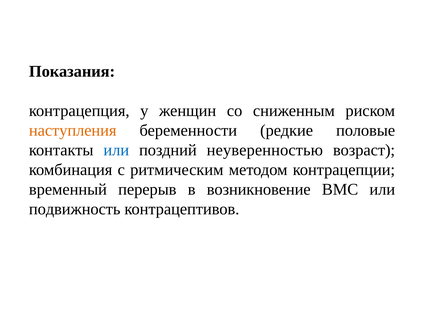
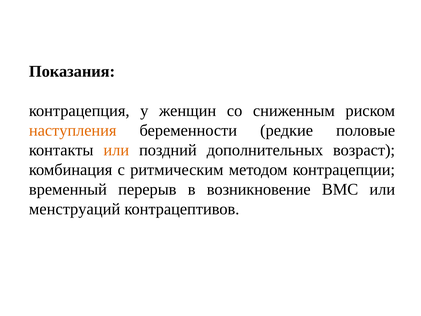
или at (116, 150) colour: blue -> orange
неуверенностью: неуверенностью -> дополнительных
подвижность: подвижность -> менструаций
